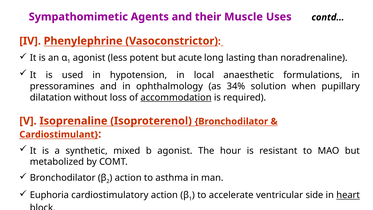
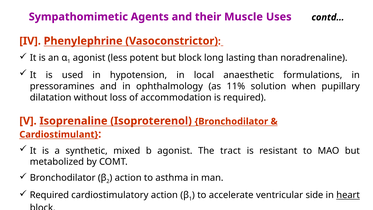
but acute: acute -> block
34%: 34% -> 11%
accommodation underline: present -> none
hour: hour -> tract
Euphoria at (49, 195): Euphoria -> Required
